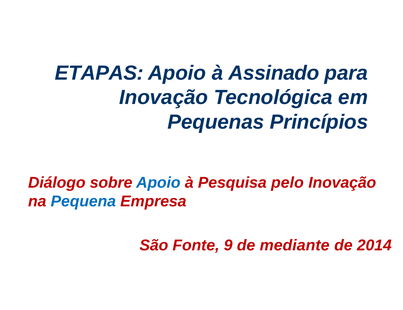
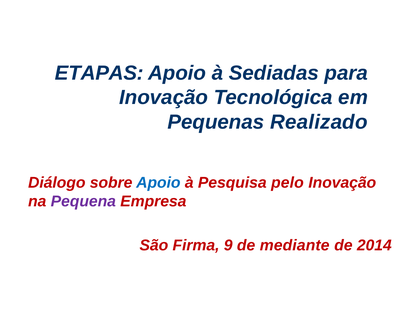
Assinado: Assinado -> Sediadas
Princípios: Princípios -> Realizado
Pequena colour: blue -> purple
Fonte: Fonte -> Firma
